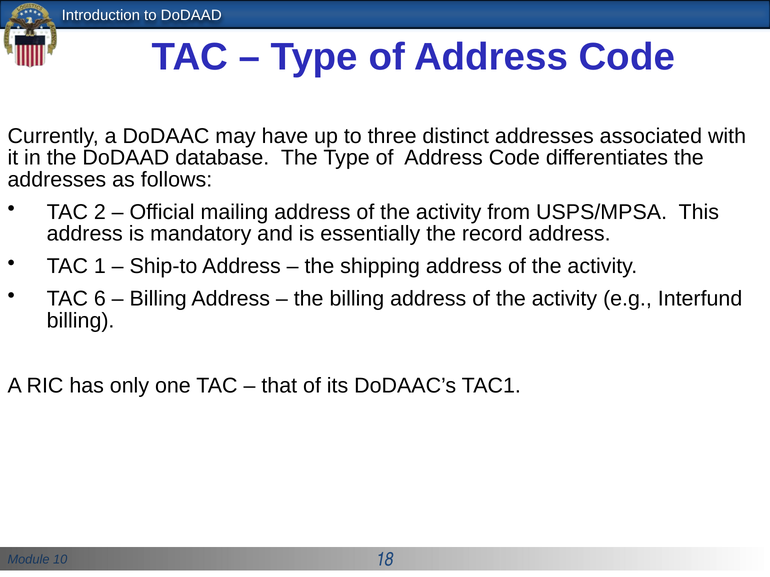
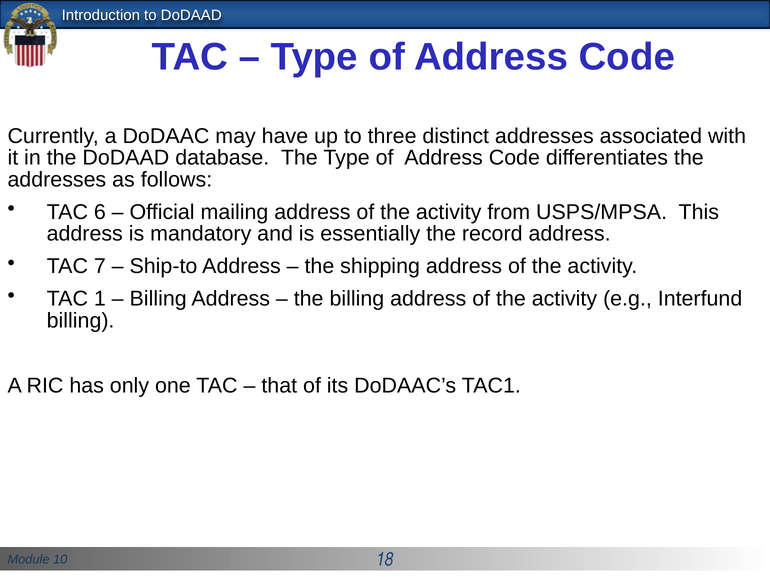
2: 2 -> 6
1: 1 -> 7
6: 6 -> 1
